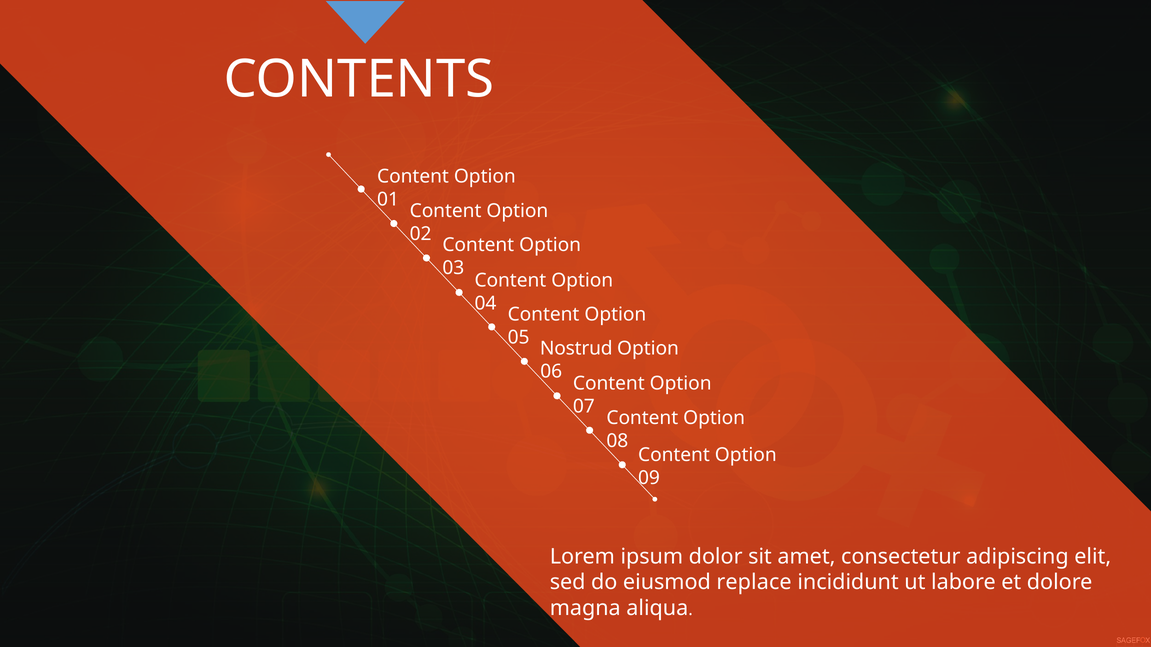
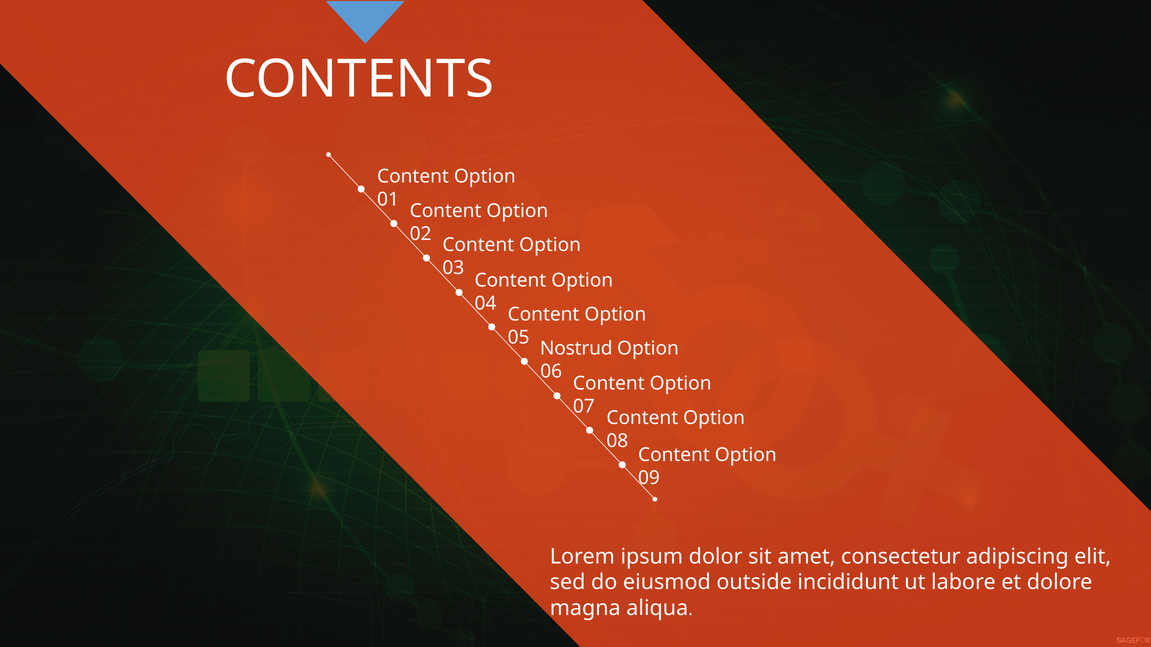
replace: replace -> outside
